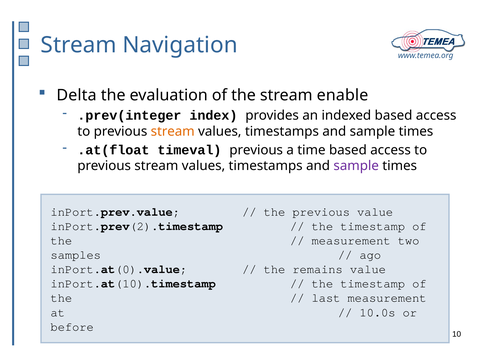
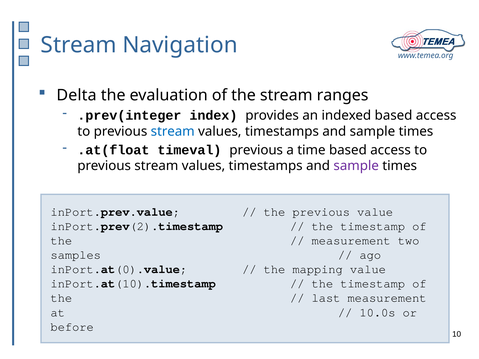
enable: enable -> ranges
stream at (173, 131) colour: orange -> blue
remains: remains -> mapping
